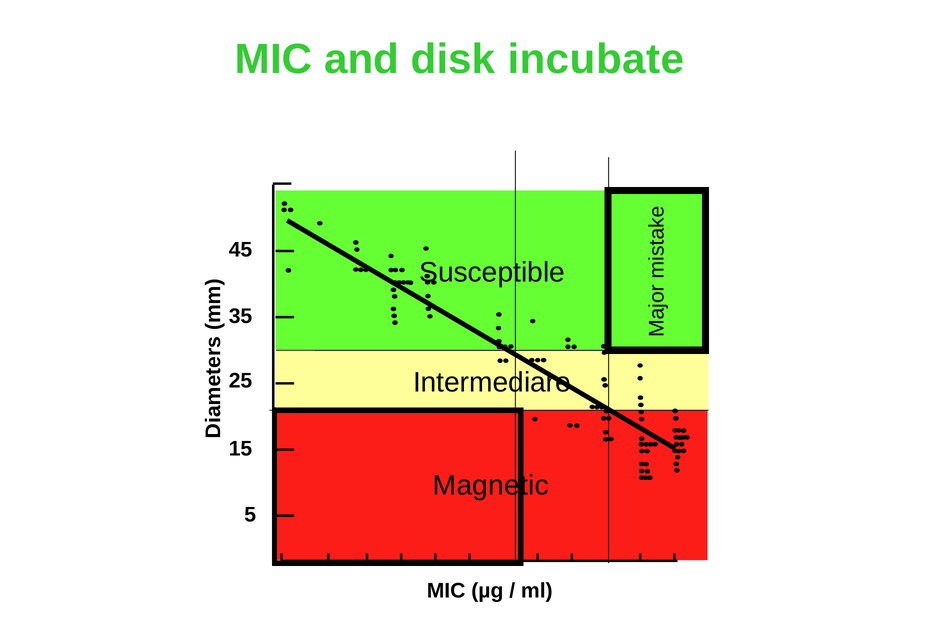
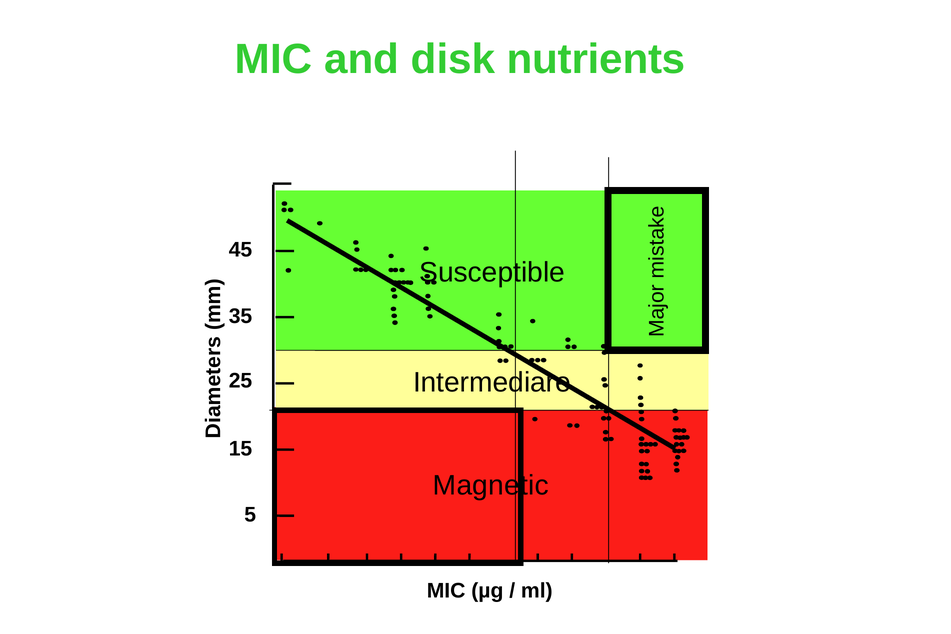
incubate: incubate -> nutrients
